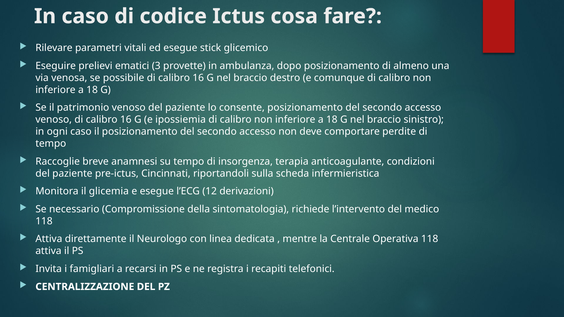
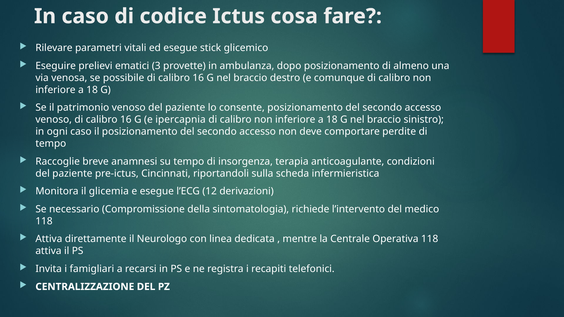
ipossiemia: ipossiemia -> ipercapnia
